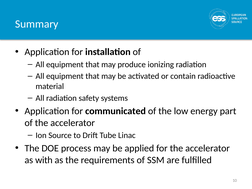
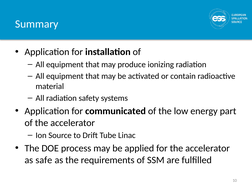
with: with -> safe
